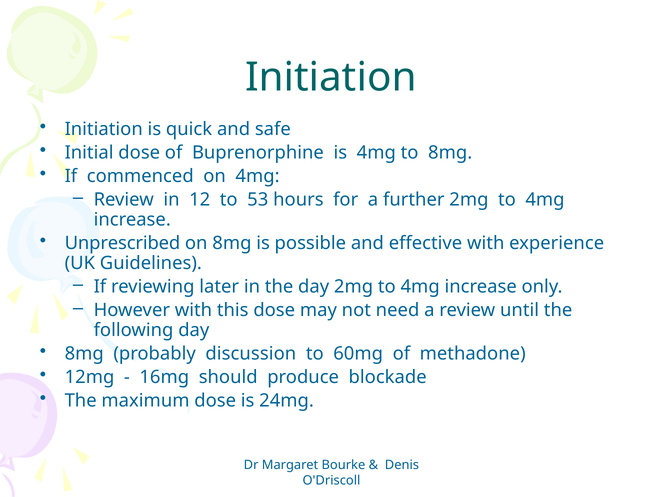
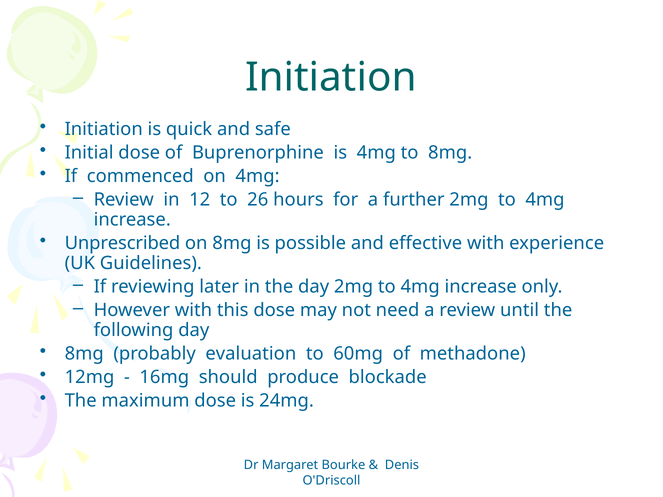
53: 53 -> 26
discussion: discussion -> evaluation
